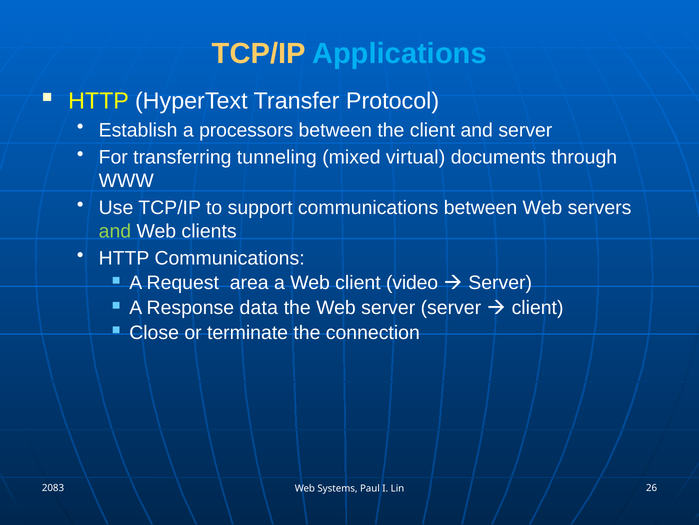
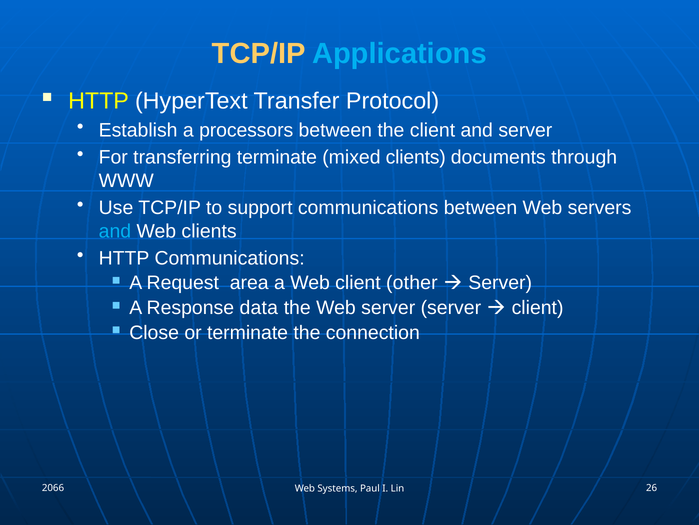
transferring tunneling: tunneling -> terminate
mixed virtual: virtual -> clients
and at (115, 231) colour: light green -> light blue
video: video -> other
2083: 2083 -> 2066
